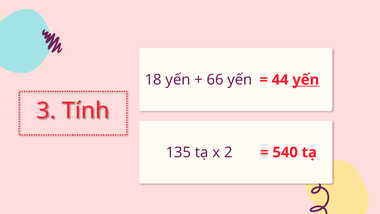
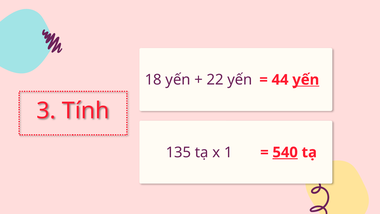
66: 66 -> 22
2: 2 -> 1
540 underline: none -> present
